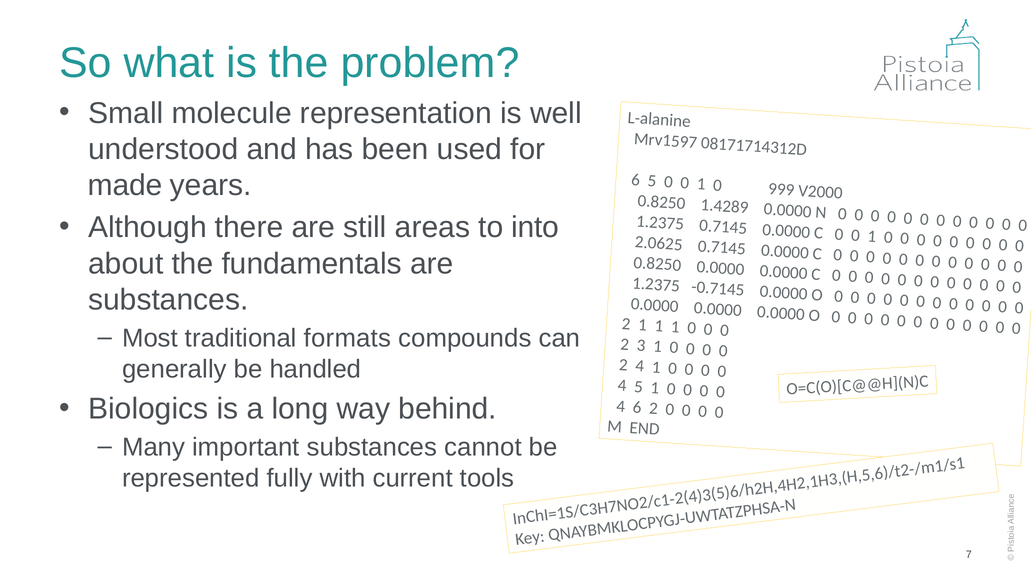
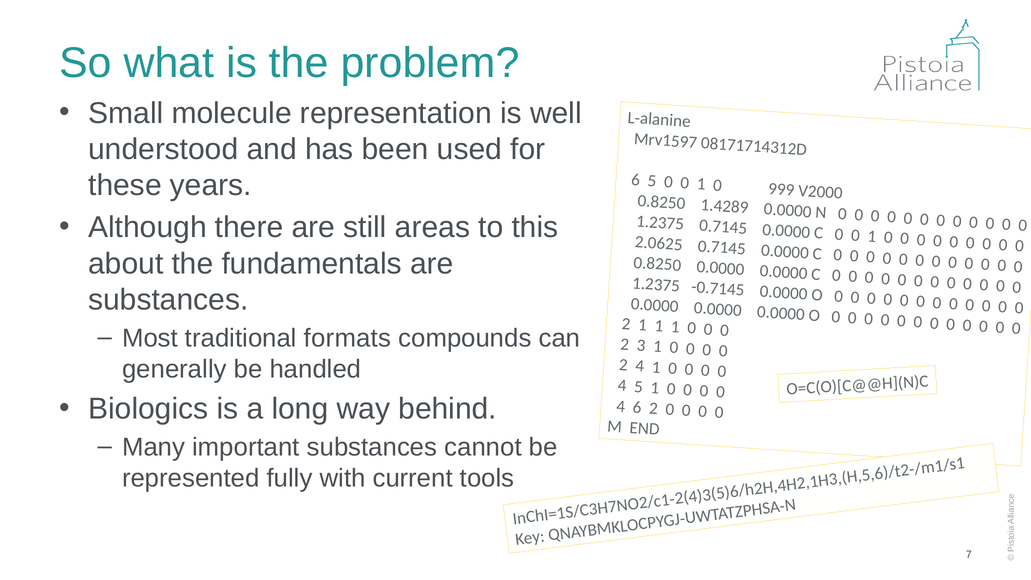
made: made -> these
into: into -> this
